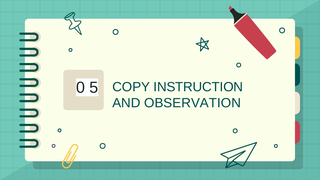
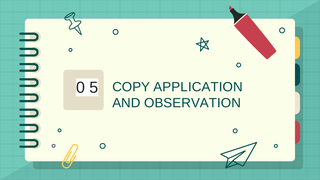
INSTRUCTION: INSTRUCTION -> APPLICATION
